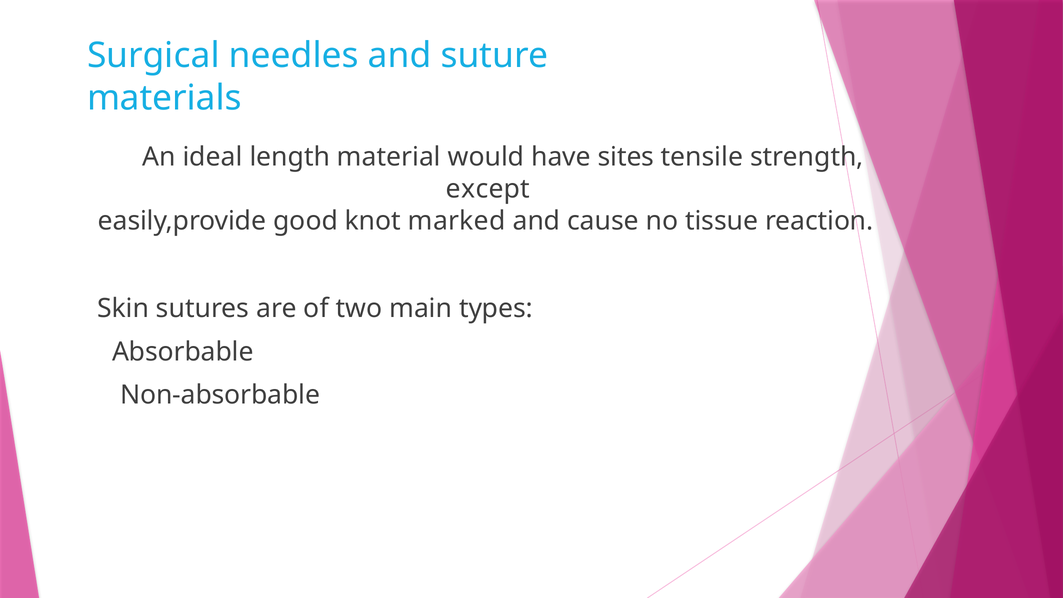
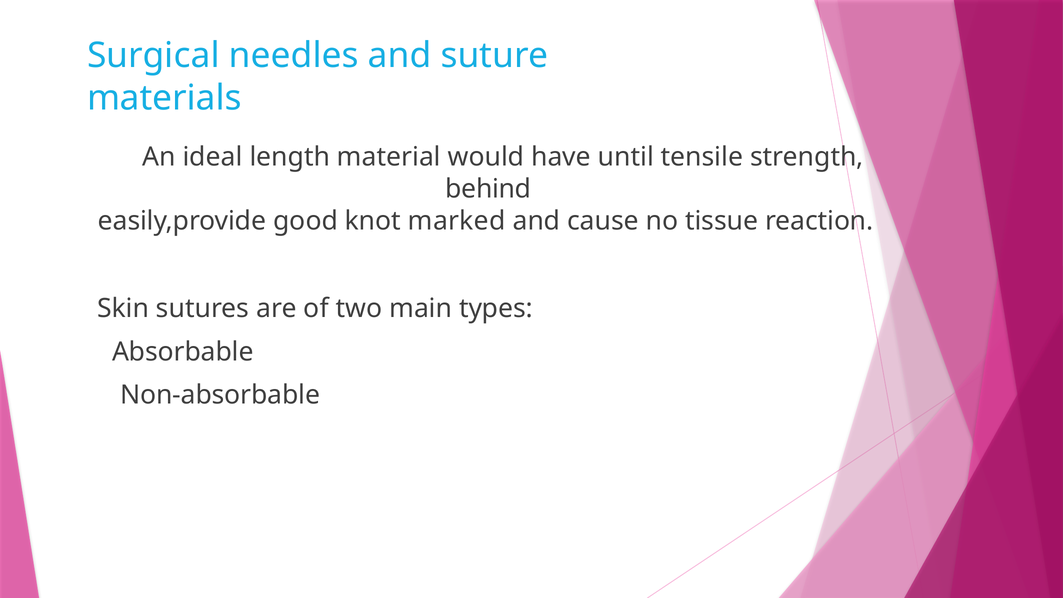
sites: sites -> until
except: except -> behind
